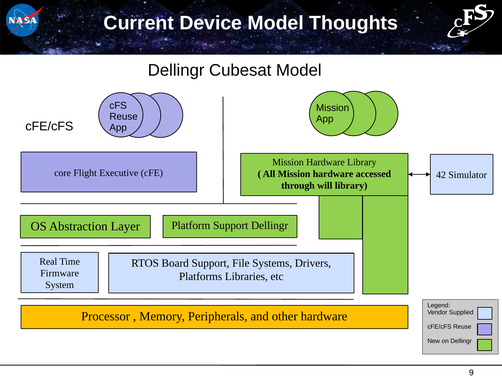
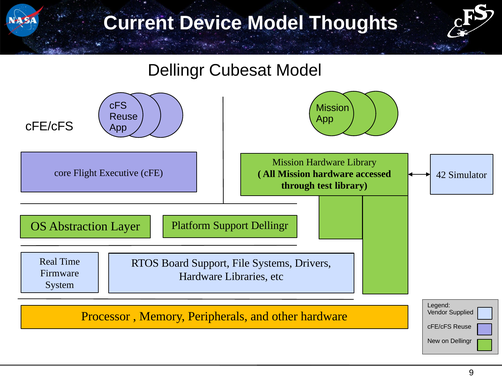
will: will -> test
Platforms at (201, 276): Platforms -> Hardware
